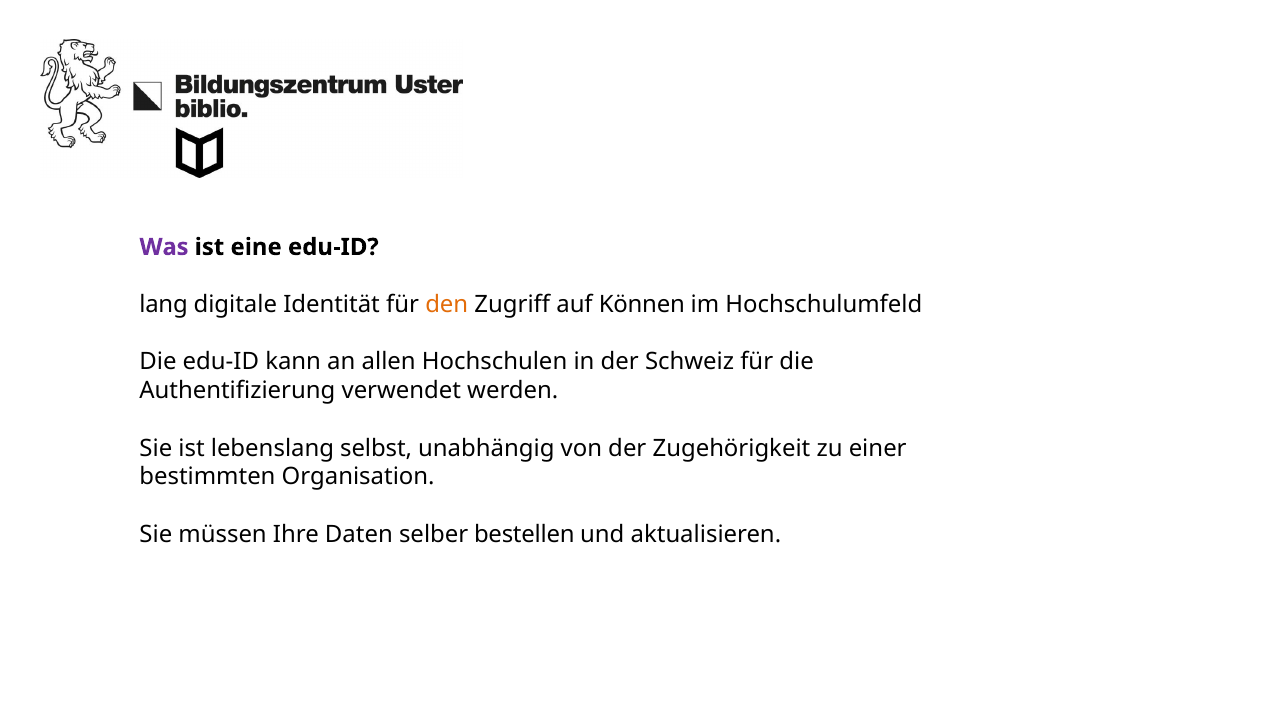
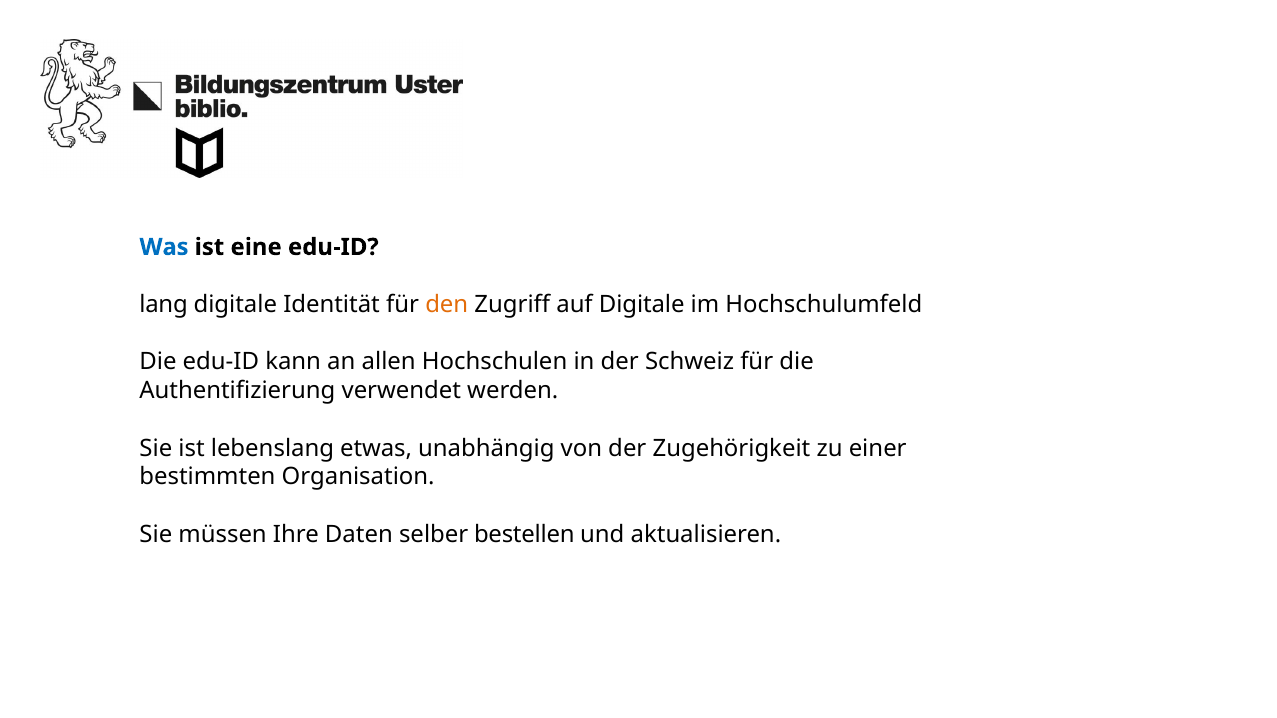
Was colour: purple -> blue
auf Können: Können -> Digitale
selbst: selbst -> etwas
